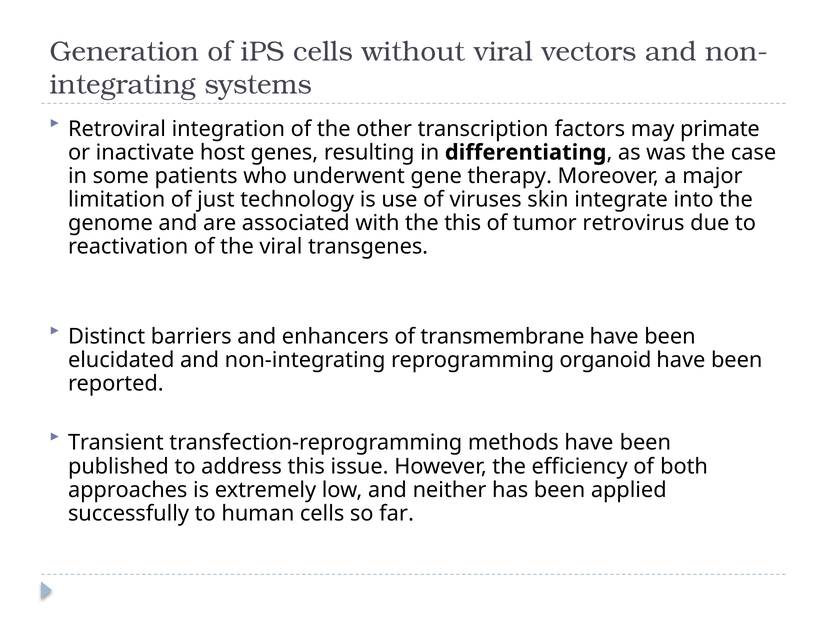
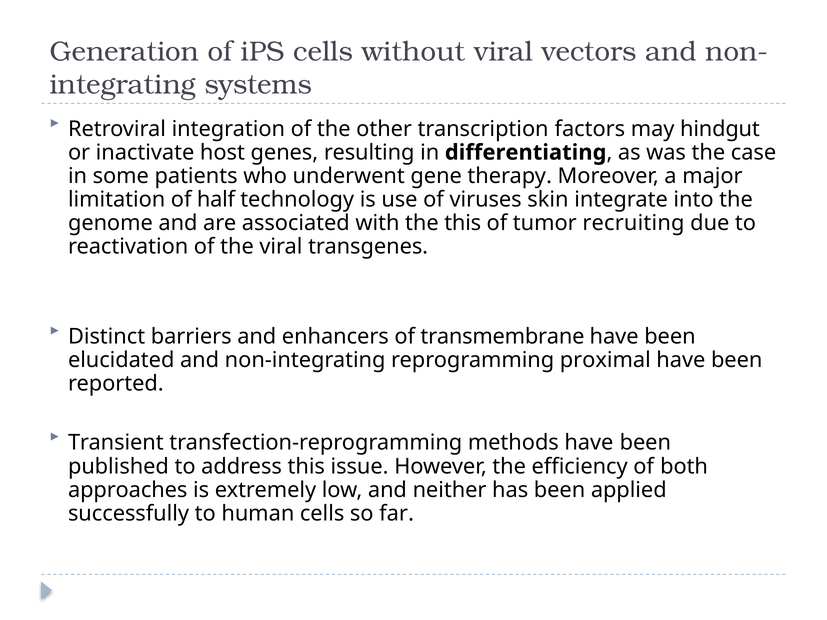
primate: primate -> hindgut
just: just -> half
retrovirus: retrovirus -> recruiting
organoid: organoid -> proximal
